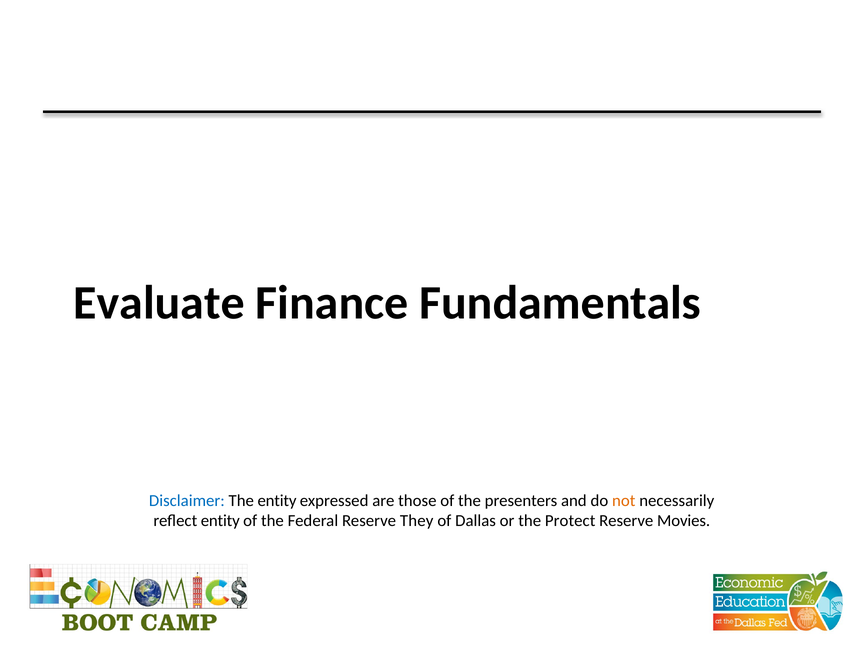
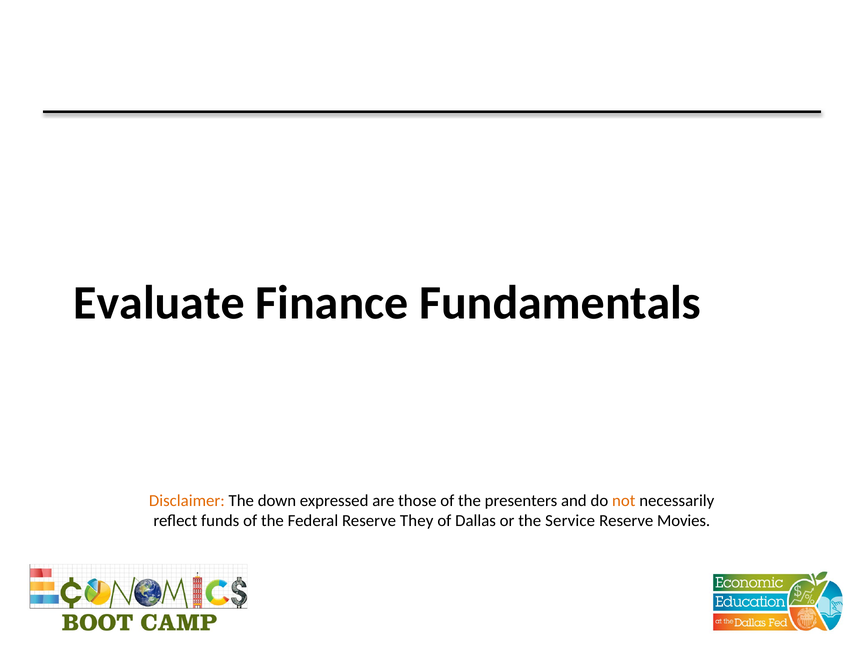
Disclaimer colour: blue -> orange
The entity: entity -> down
reflect entity: entity -> funds
Protect: Protect -> Service
